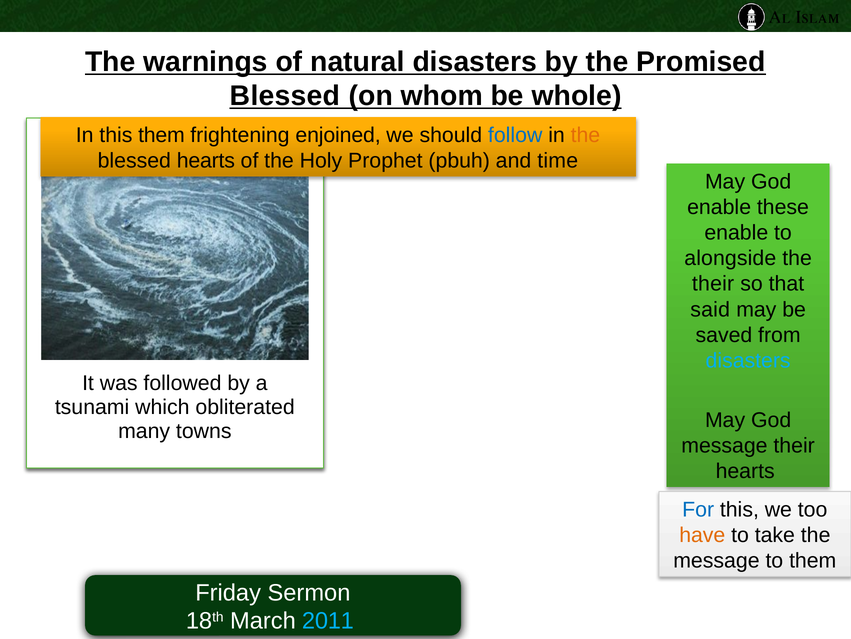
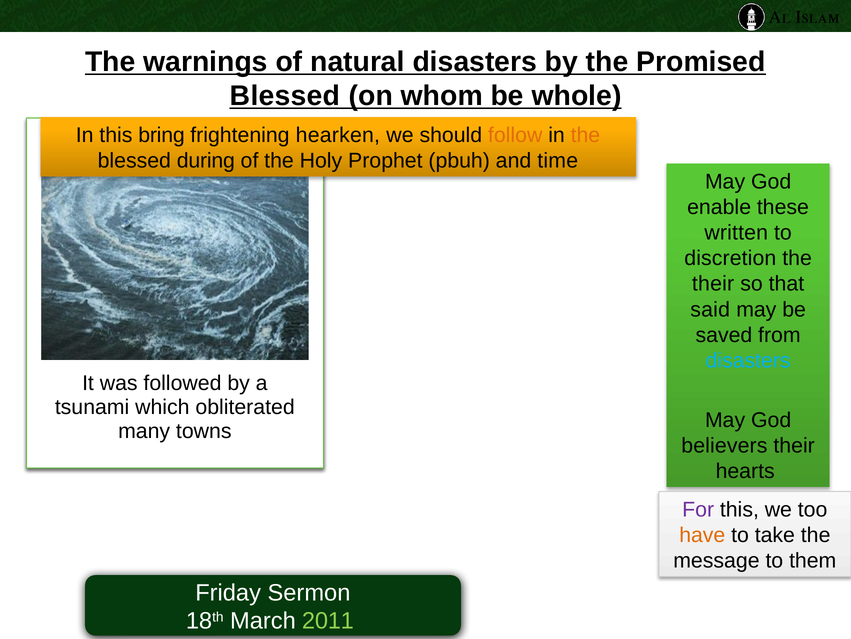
this them: them -> bring
enjoined: enjoined -> hearken
follow colour: blue -> orange
blessed hearts: hearts -> during
enable at (736, 233): enable -> written
alongside: alongside -> discretion
message at (724, 445): message -> believers
For colour: blue -> purple
2011 colour: light blue -> light green
